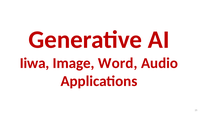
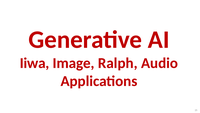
Word: Word -> Ralph
